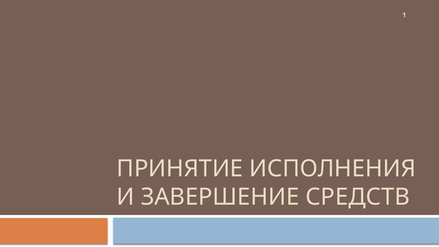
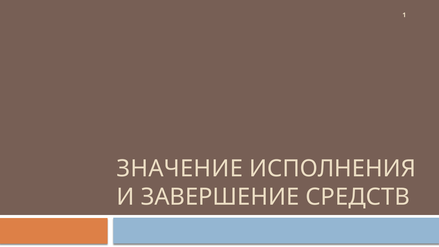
ПРИНЯТИЕ: ПРИНЯТИЕ -> ЗНАЧЕНИЕ
